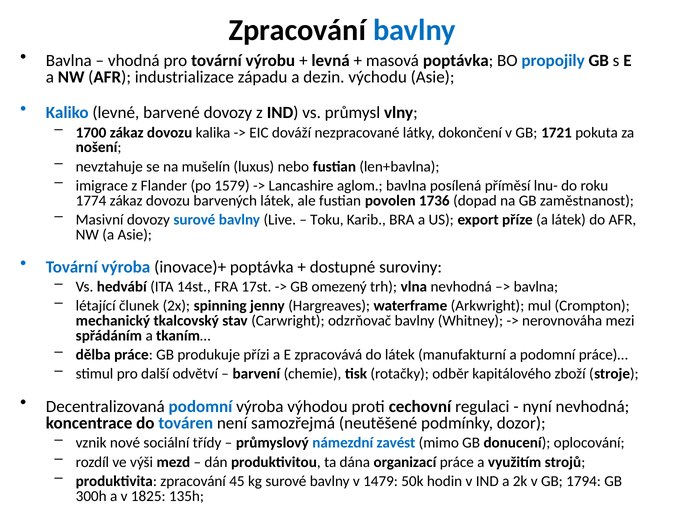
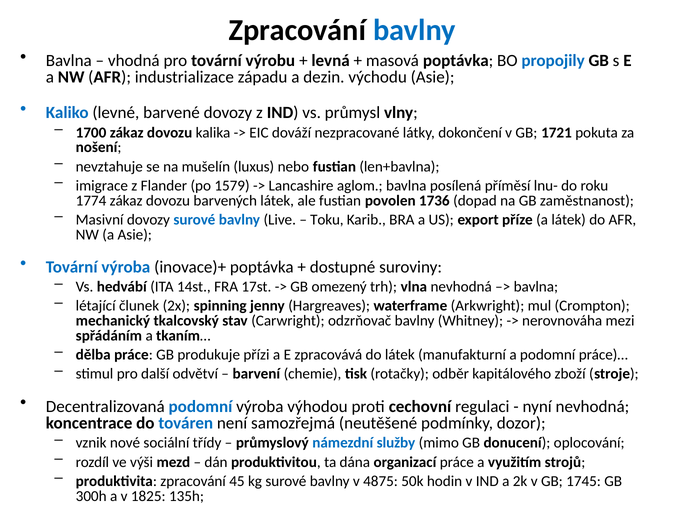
zavést: zavést -> služby
1479: 1479 -> 4875
1794: 1794 -> 1745
